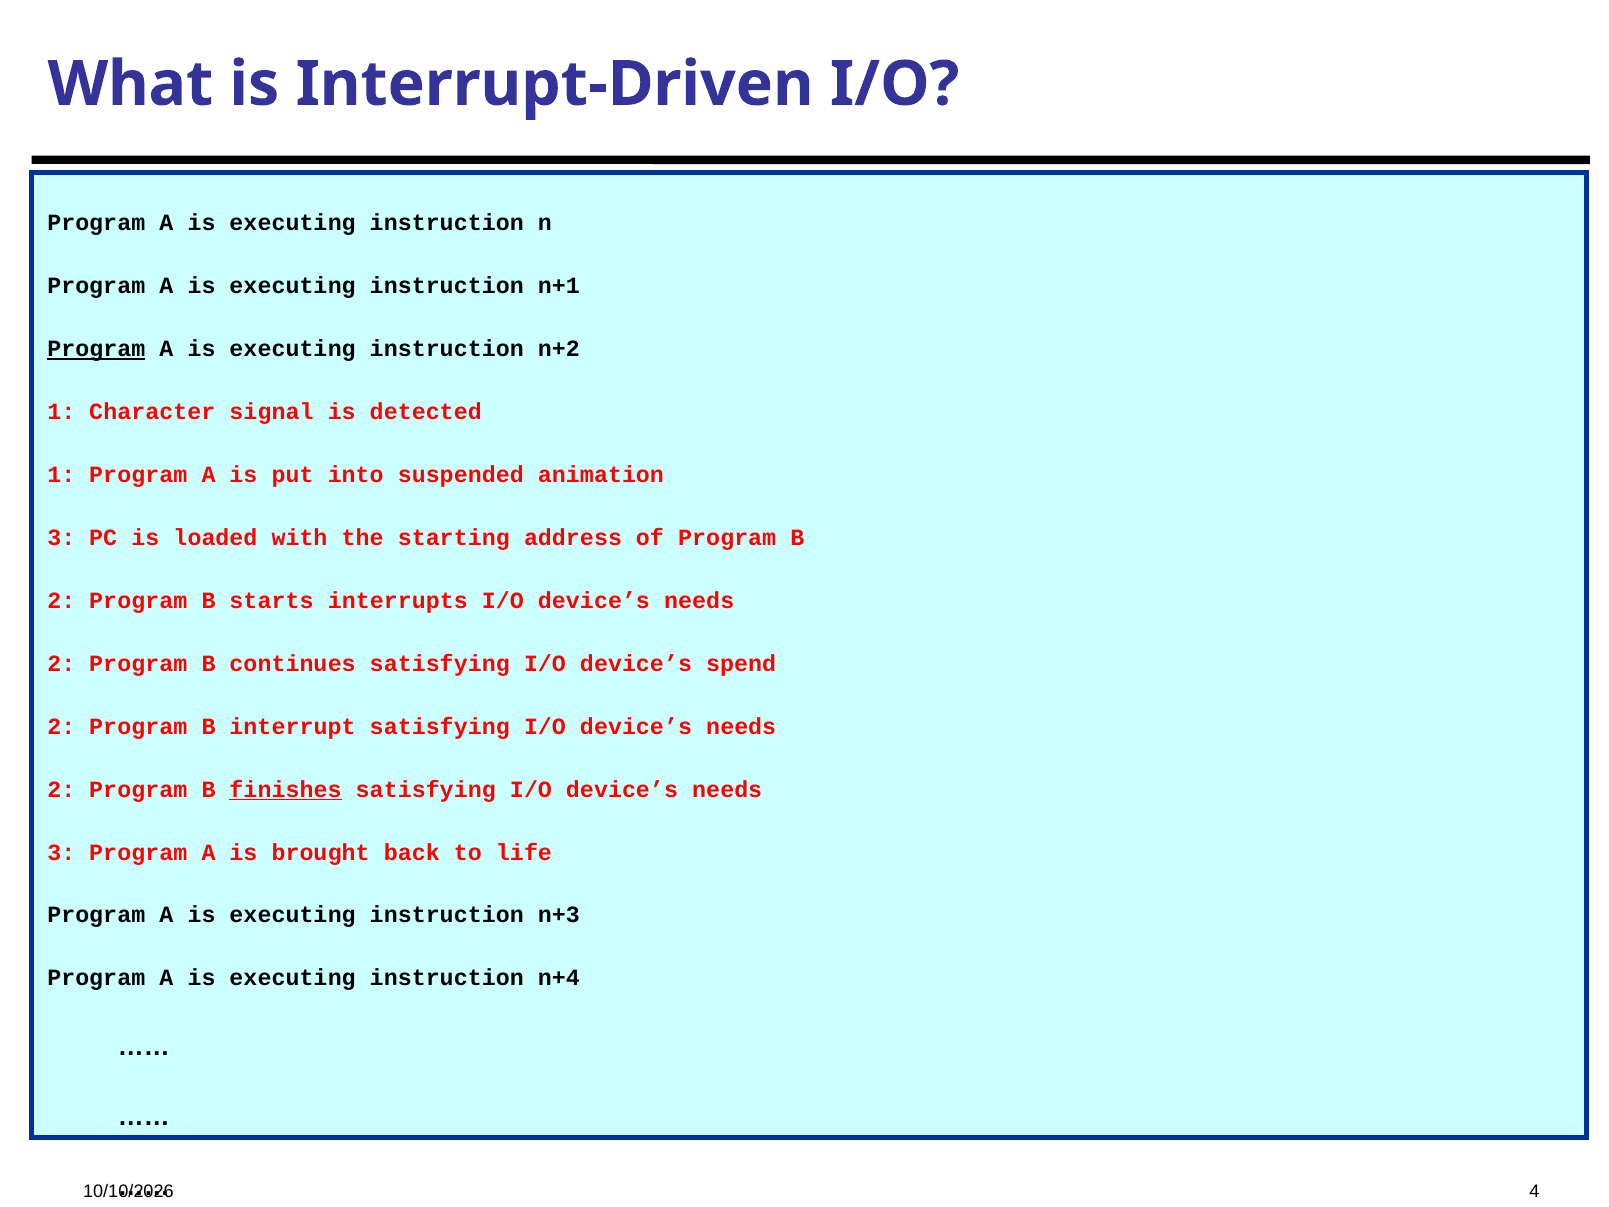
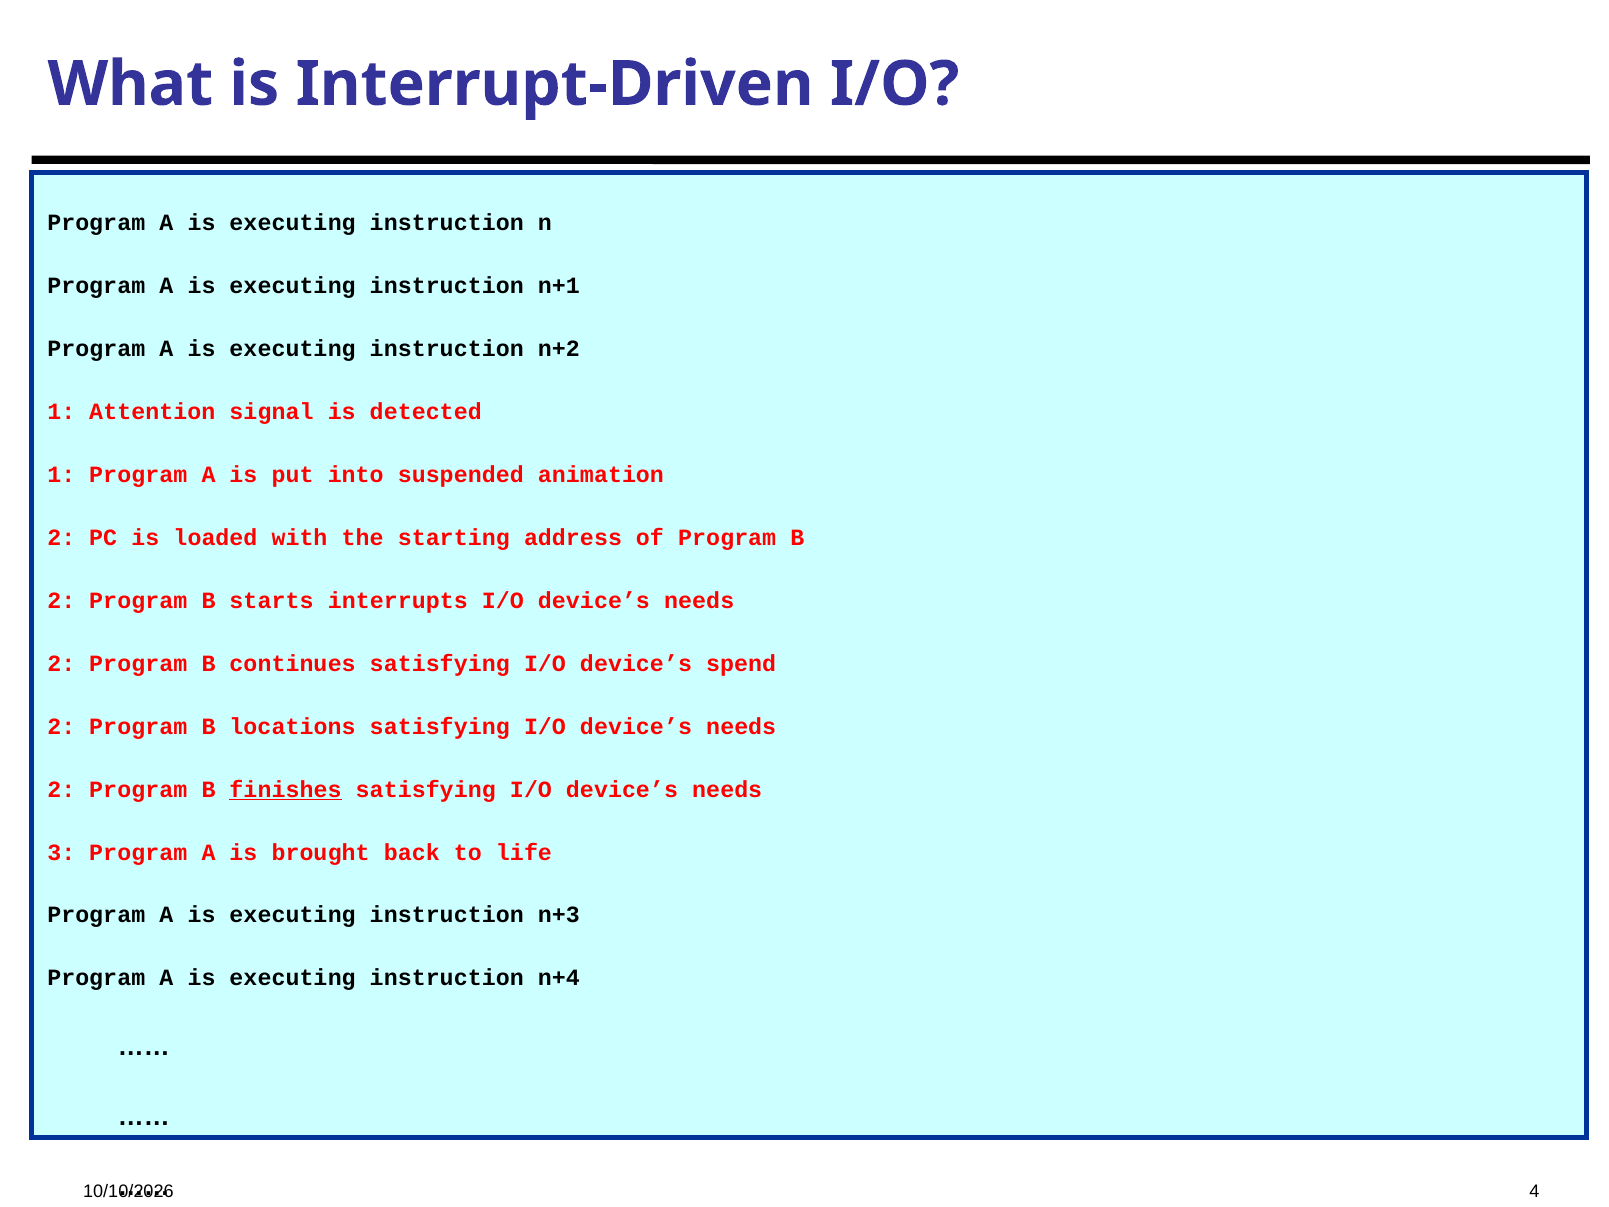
Program at (96, 349) underline: present -> none
Character: Character -> Attention
3 at (61, 538): 3 -> 2
interrupt: interrupt -> locations
